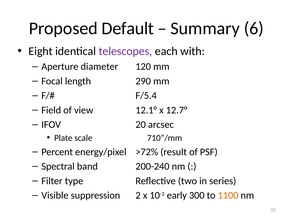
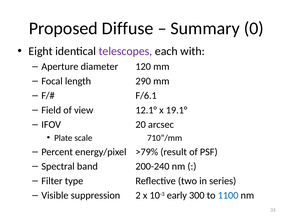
Default: Default -> Diffuse
6: 6 -> 0
F/5.4: F/5.4 -> F/6.1
12.7°: 12.7° -> 19.1°
>72%: >72% -> >79%
1100 colour: orange -> blue
